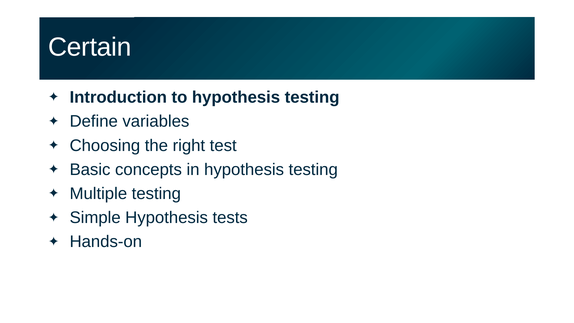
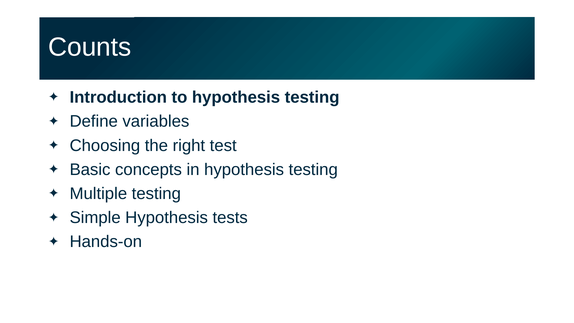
Certain: Certain -> Counts
